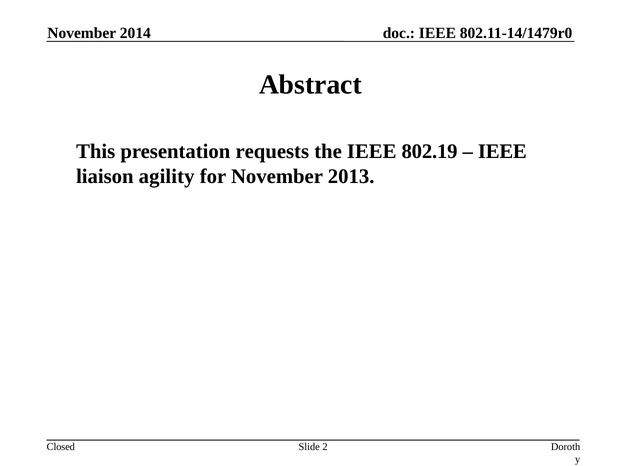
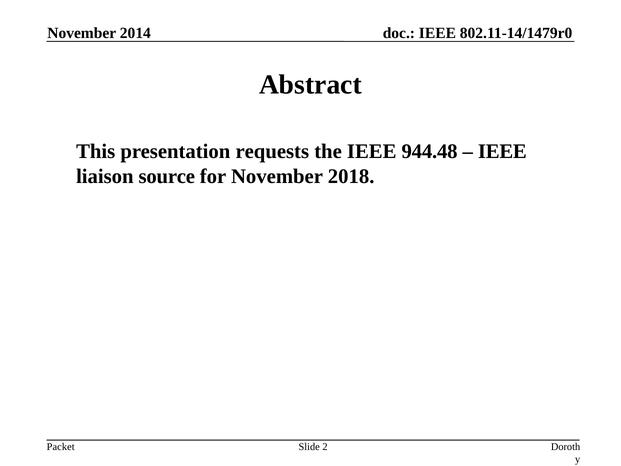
802.19: 802.19 -> 944.48
agility: agility -> source
2013: 2013 -> 2018
Closed: Closed -> Packet
